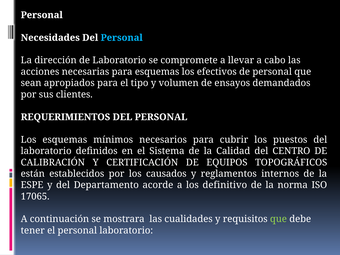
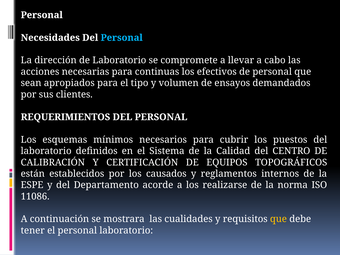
para esquemas: esquemas -> continuas
definitivo: definitivo -> realizarse
17065: 17065 -> 11086
que at (278, 219) colour: light green -> yellow
